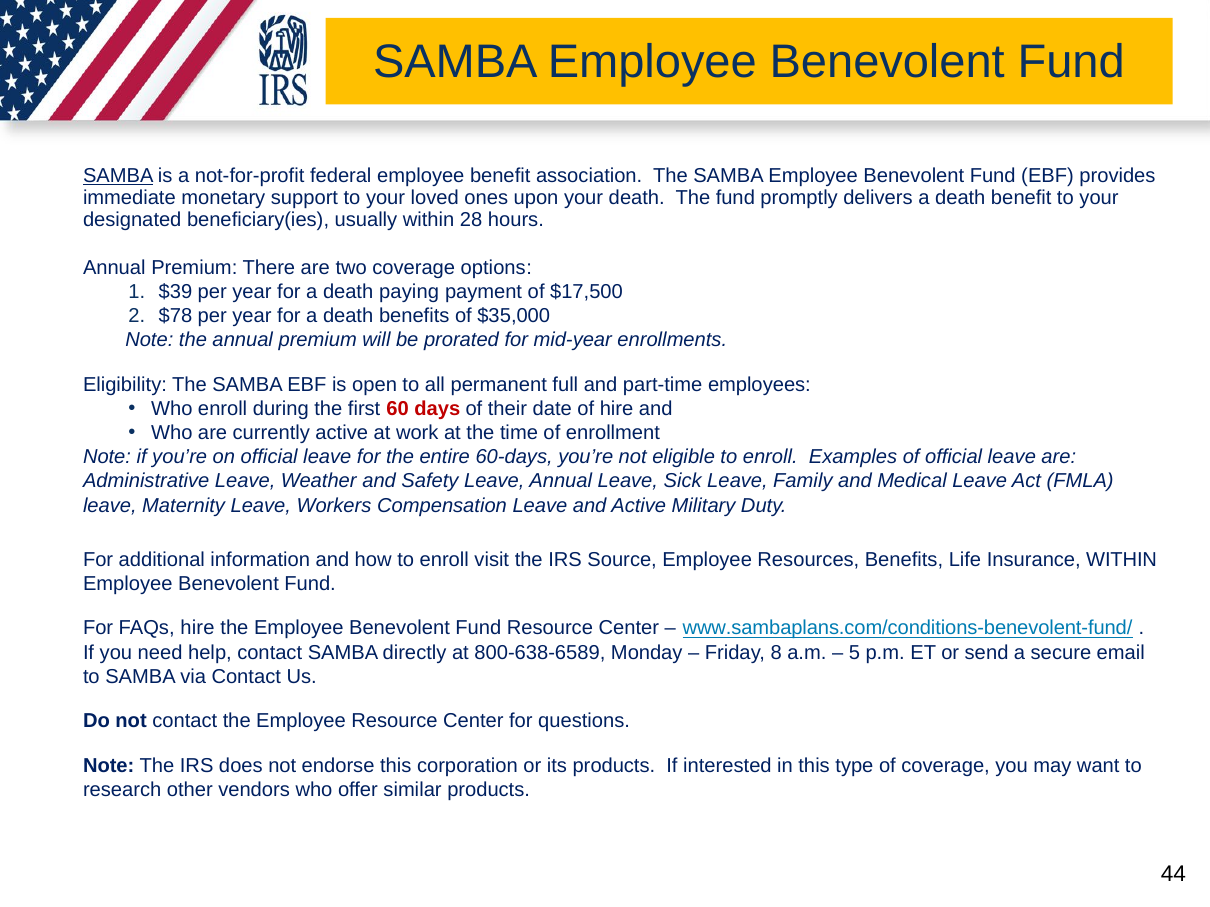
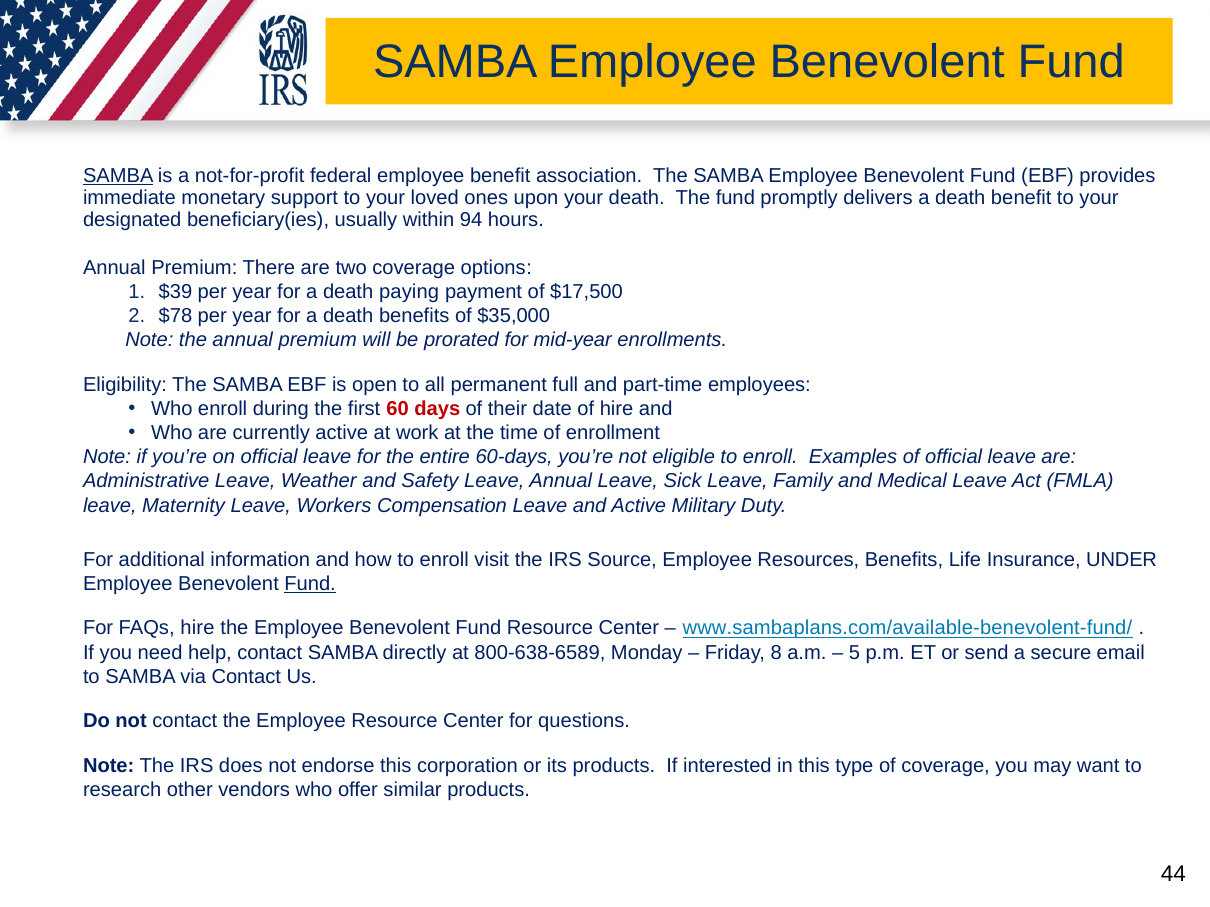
28: 28 -> 94
Insurance WITHIN: WITHIN -> UNDER
Fund at (310, 584) underline: none -> present
www.sambaplans.com/conditions-benevolent-fund/: www.sambaplans.com/conditions-benevolent-fund/ -> www.sambaplans.com/available-benevolent-fund/
